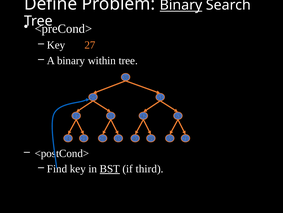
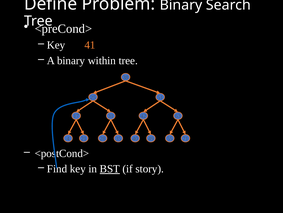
Binary at (181, 5) underline: present -> none
27: 27 -> 41
third: third -> story
